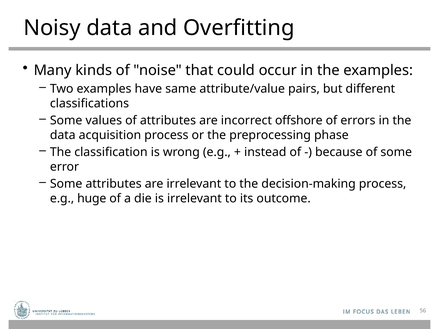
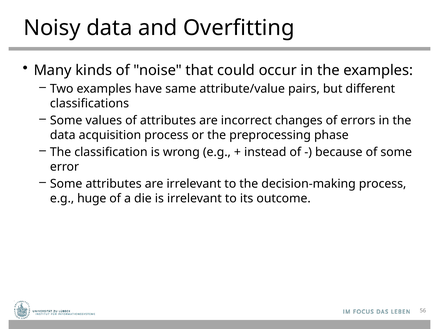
offshore: offshore -> changes
